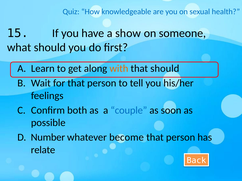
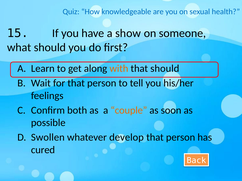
couple colour: blue -> orange
Number: Number -> Swollen
become: become -> develop
relate: relate -> cured
